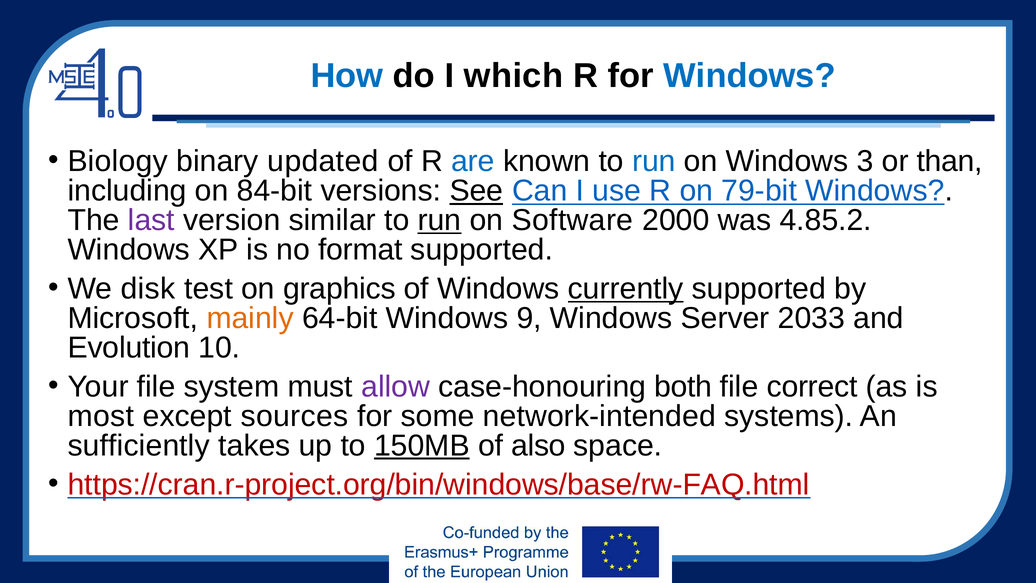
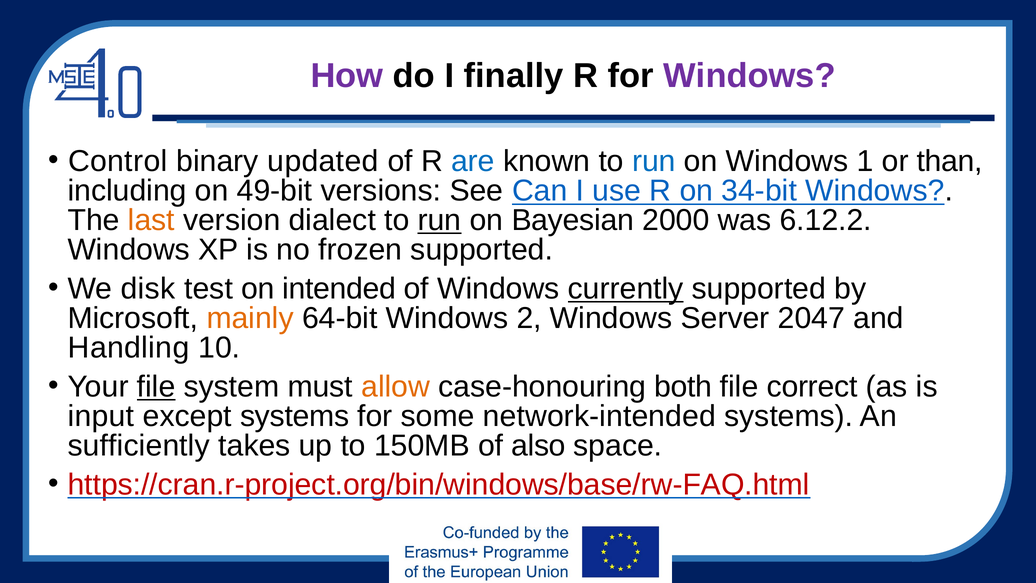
How colour: blue -> purple
which: which -> finally
Windows at (750, 76) colour: blue -> purple
Biology: Biology -> Control
3: 3 -> 1
84-bit: 84-bit -> 49-bit
See underline: present -> none
79-bit: 79-bit -> 34-bit
last colour: purple -> orange
similar: similar -> dialect
Software: Software -> Bayesian
4.85.2: 4.85.2 -> 6.12.2
format: format -> frozen
graphics: graphics -> intended
9: 9 -> 2
2033: 2033 -> 2047
Evolution: Evolution -> Handling
file at (156, 387) underline: none -> present
allow colour: purple -> orange
most: most -> input
except sources: sources -> systems
150MB underline: present -> none
